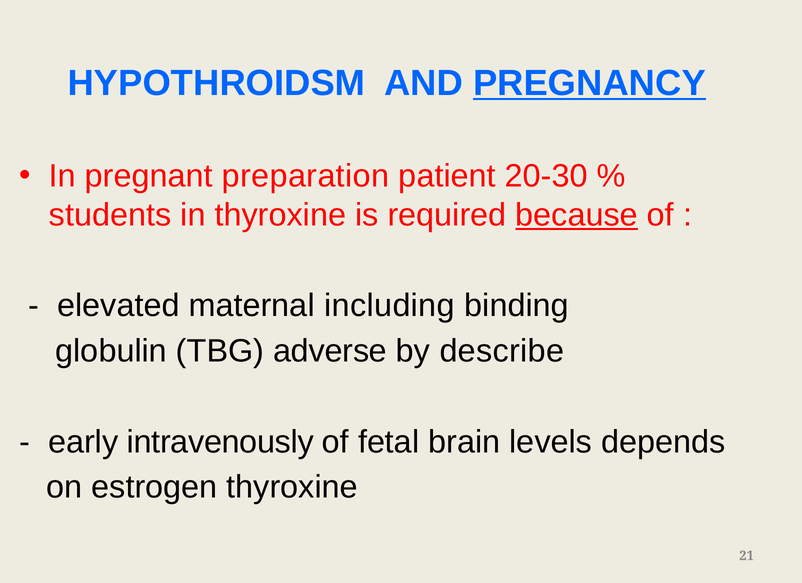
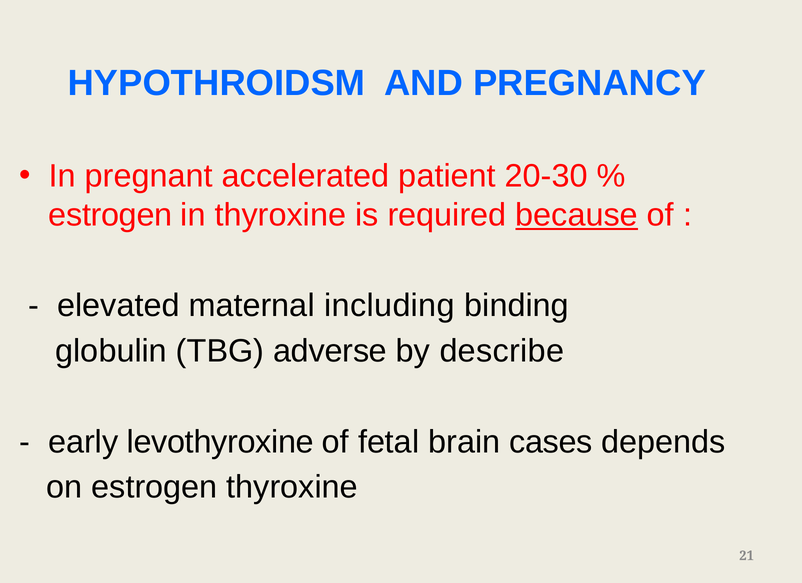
PREGNANCY underline: present -> none
preparation: preparation -> accelerated
students at (110, 215): students -> estrogen
intravenously: intravenously -> levothyroxine
levels: levels -> cases
